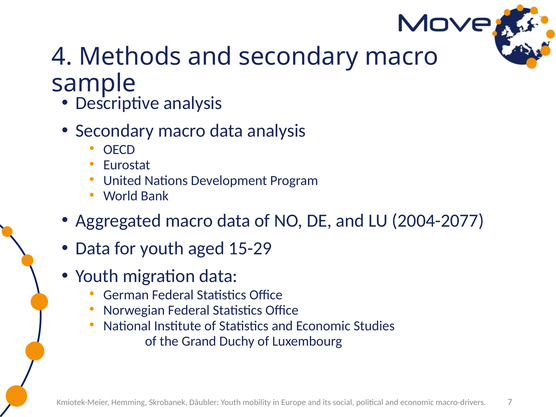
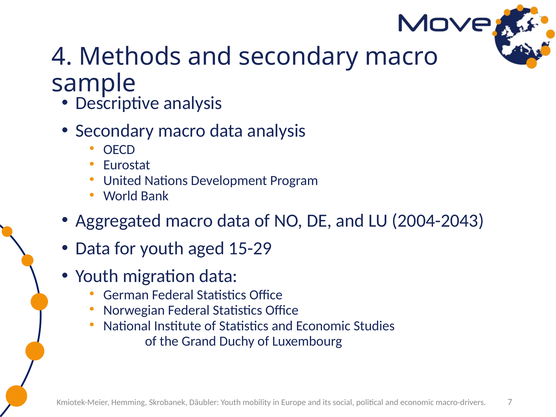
2004-2077: 2004-2077 -> 2004-2043
